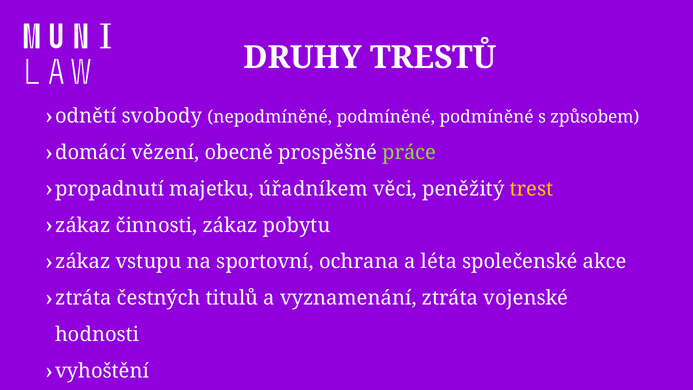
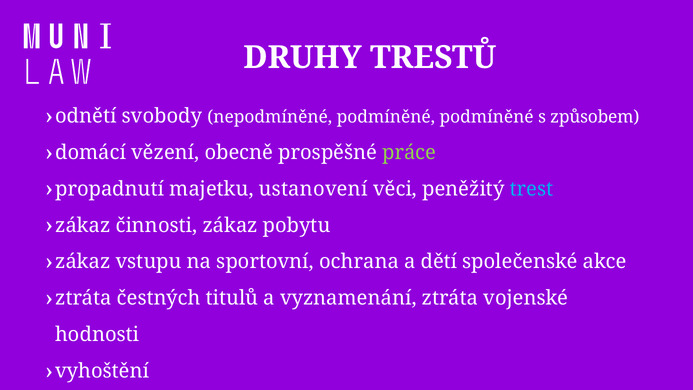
úřadníkem: úřadníkem -> ustanovení
trest colour: yellow -> light blue
léta: léta -> dětí
